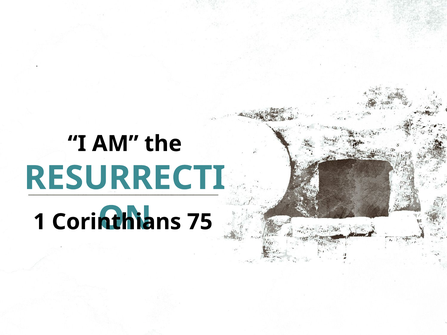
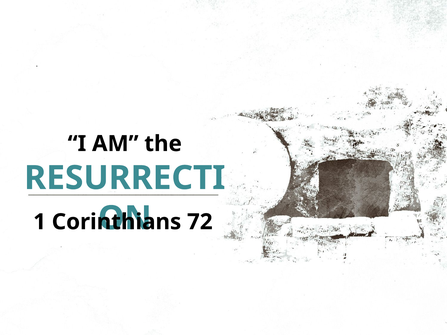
75: 75 -> 72
